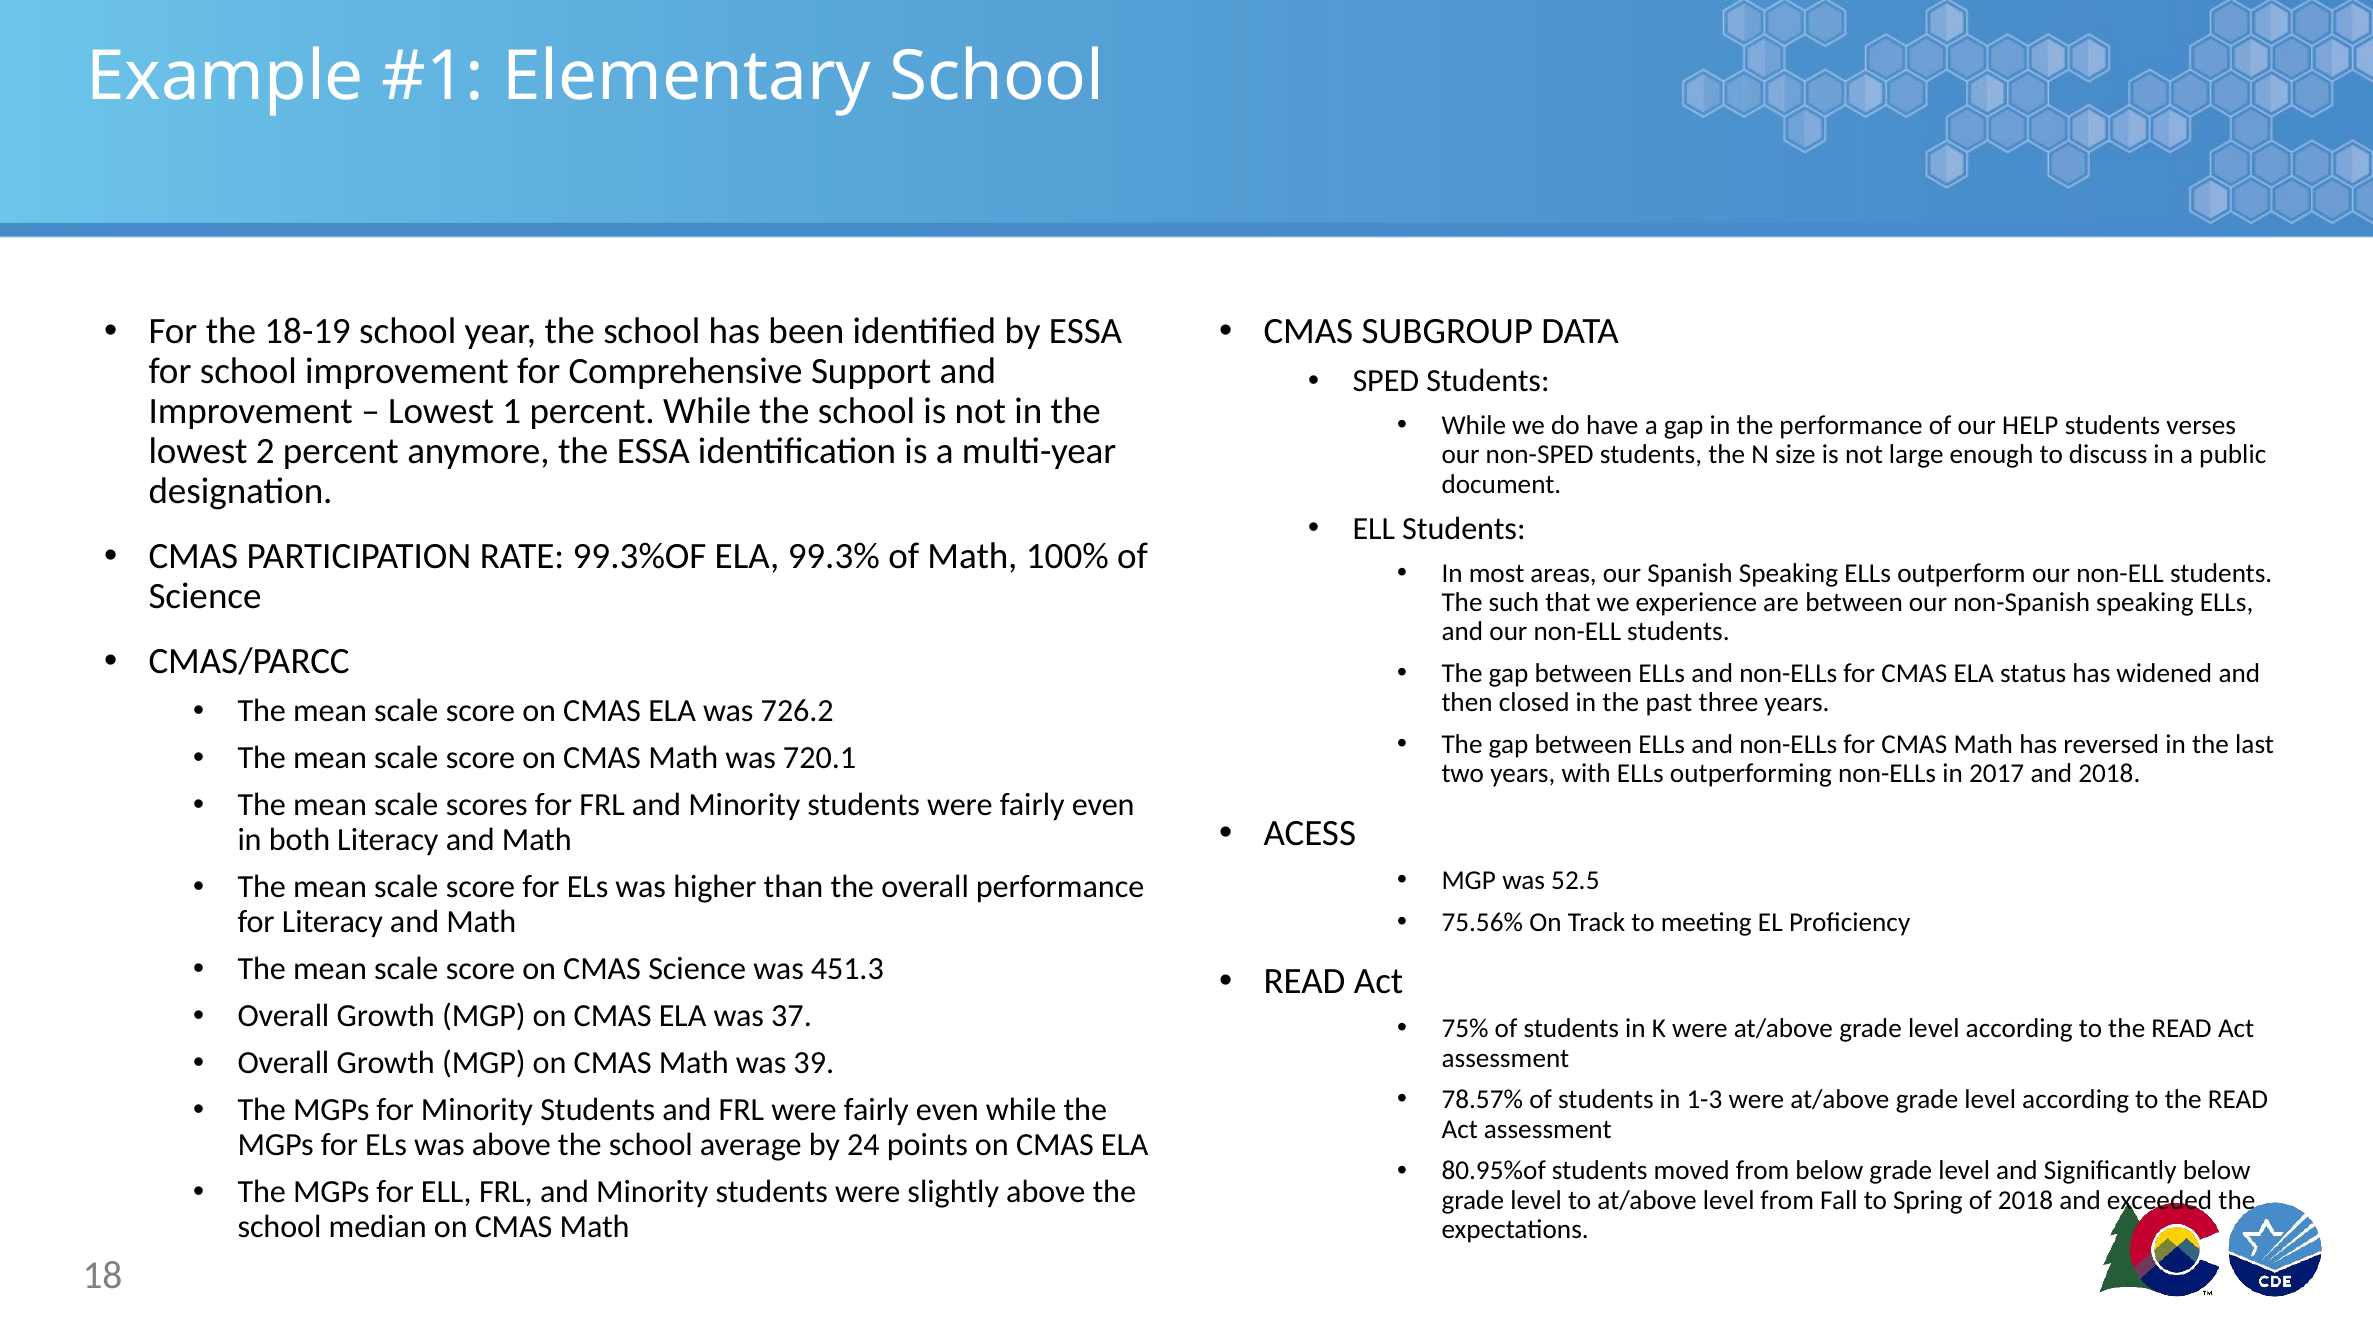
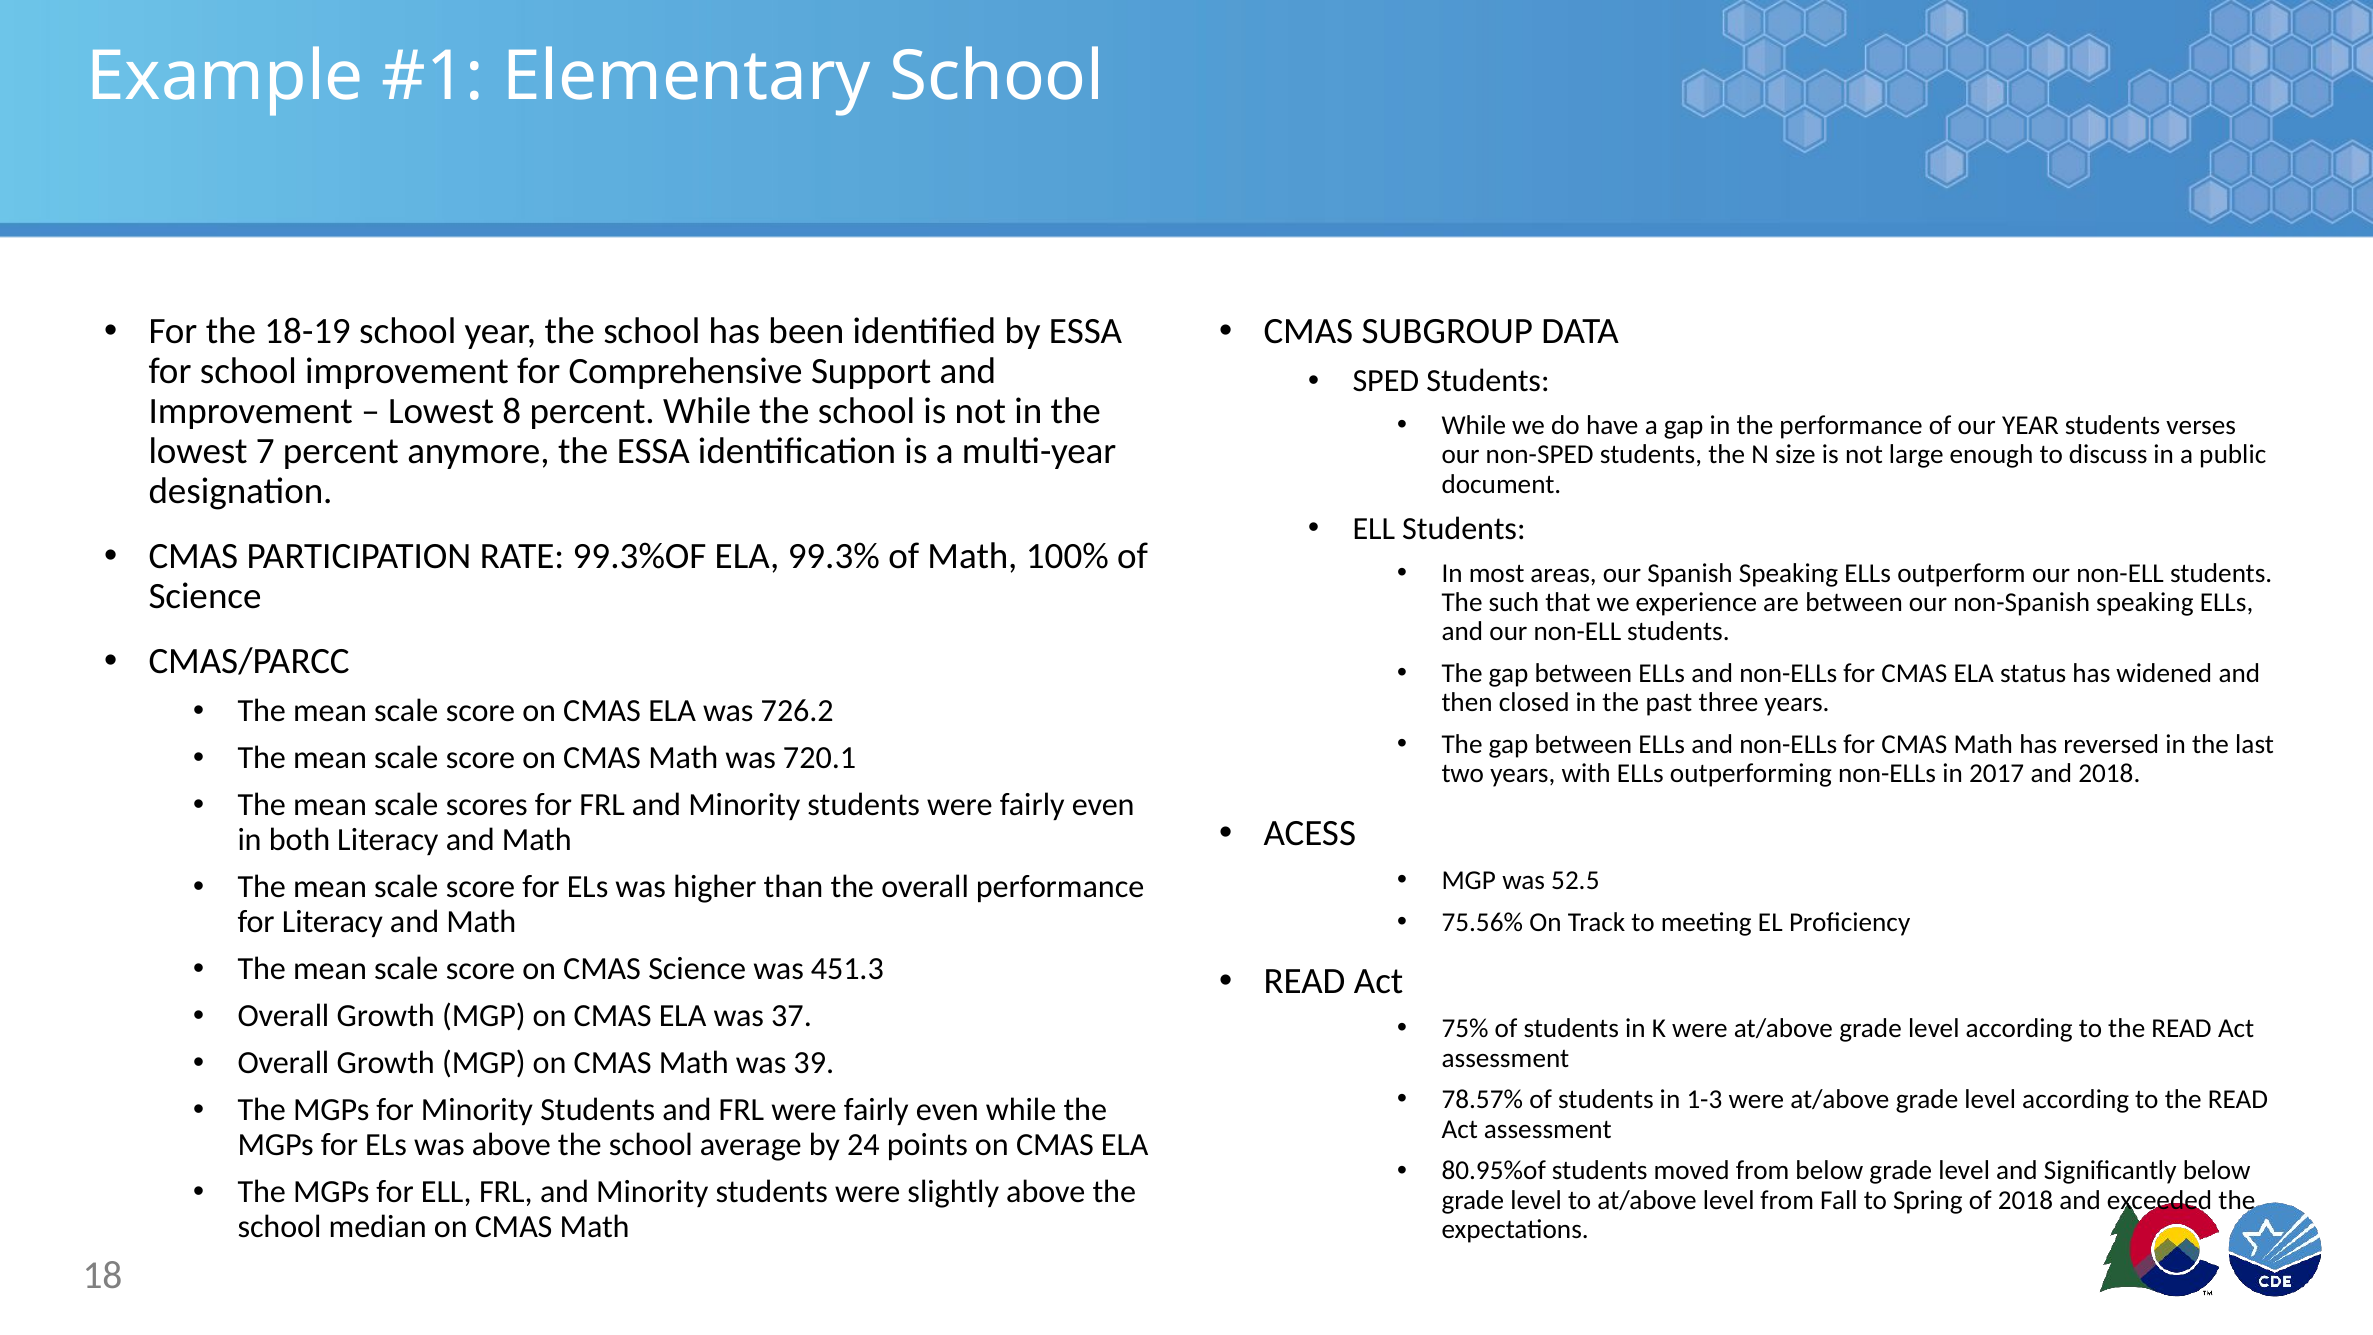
1: 1 -> 8
our HELP: HELP -> YEAR
2: 2 -> 7
